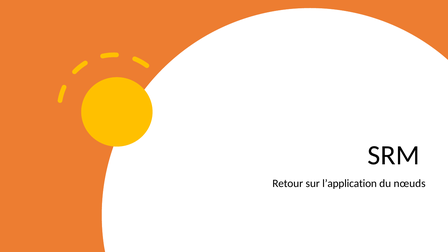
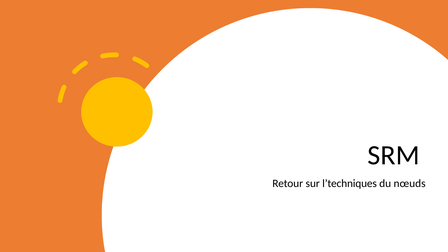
l’application: l’application -> l’techniques
